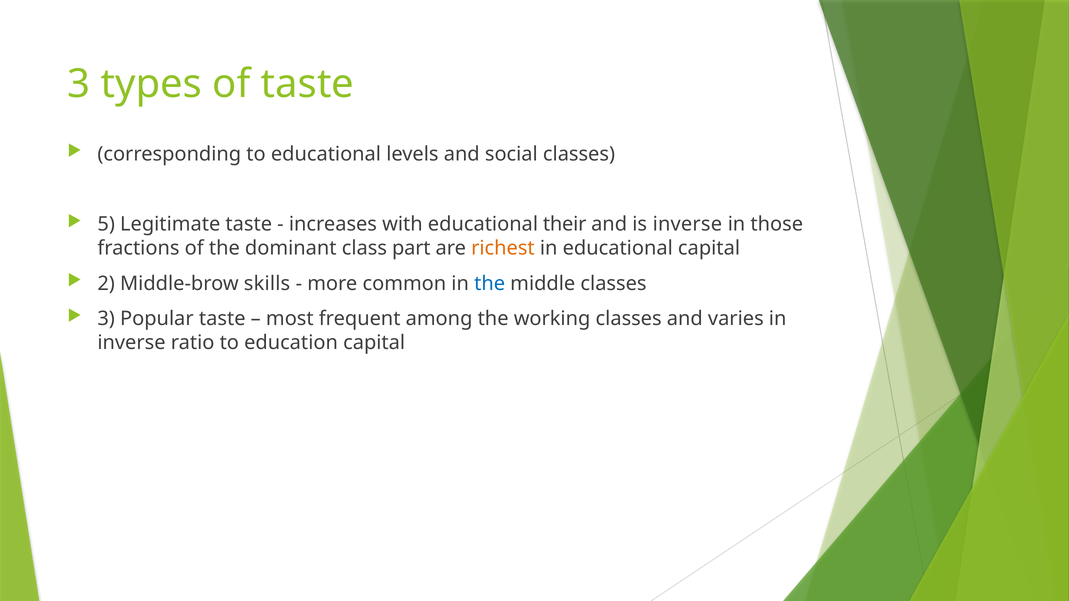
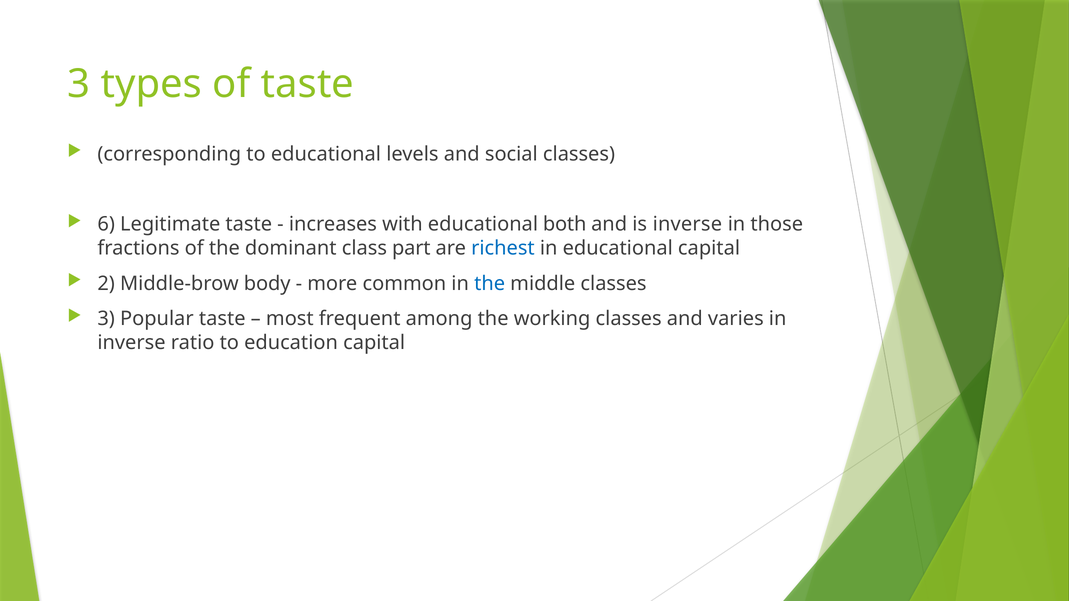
5: 5 -> 6
their: their -> both
richest colour: orange -> blue
skills: skills -> body
